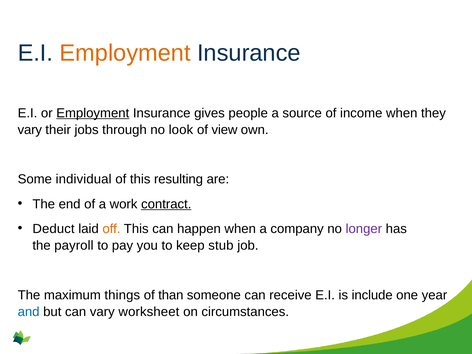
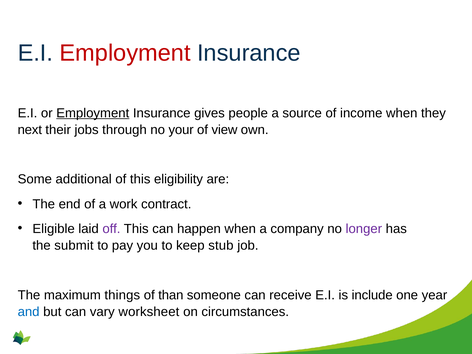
Employment at (125, 53) colour: orange -> red
vary at (30, 130): vary -> next
look: look -> your
individual: individual -> additional
resulting: resulting -> eligibility
contract underline: present -> none
Deduct: Deduct -> Eligible
off colour: orange -> purple
payroll: payroll -> submit
